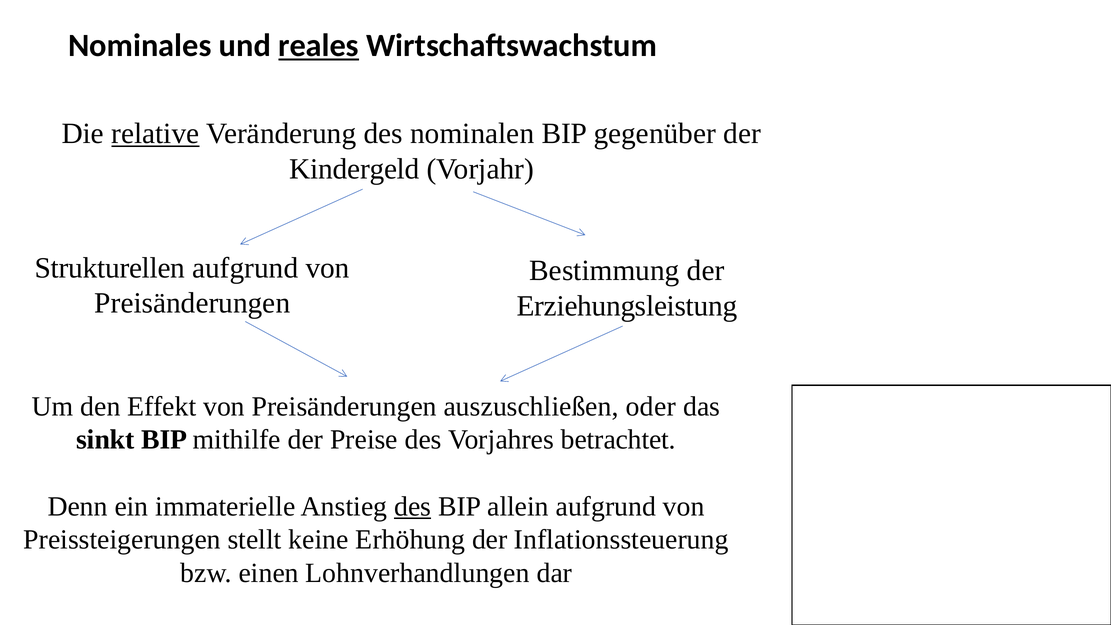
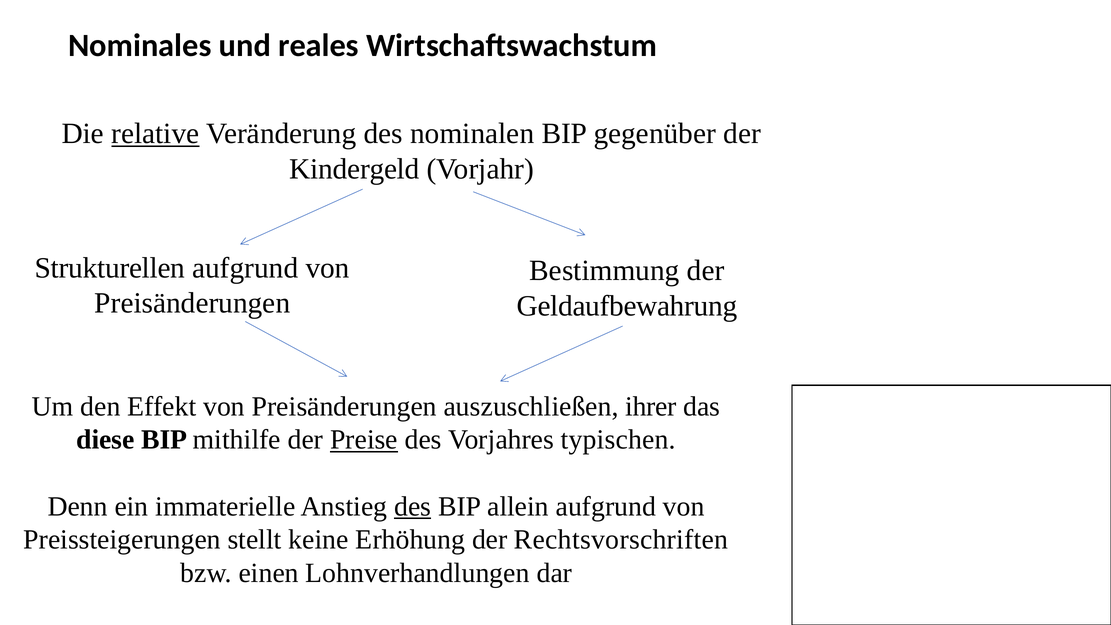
reales underline: present -> none
Erziehungsleistung: Erziehungsleistung -> Geldaufbewahrung
oder: oder -> ihrer
sinkt: sinkt -> diese
Preise underline: none -> present
betrachtet: betrachtet -> typischen
Inflationssteuerung: Inflationssteuerung -> Rechtsvorschriften
